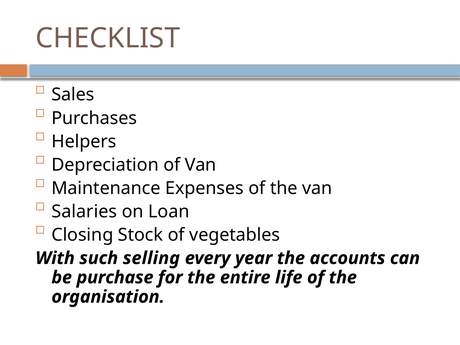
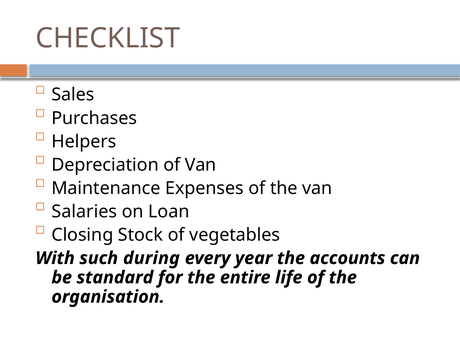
selling: selling -> during
purchase: purchase -> standard
